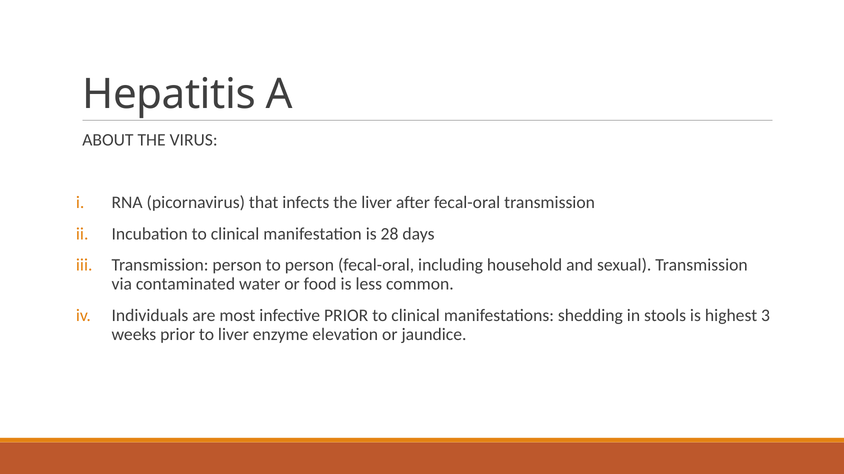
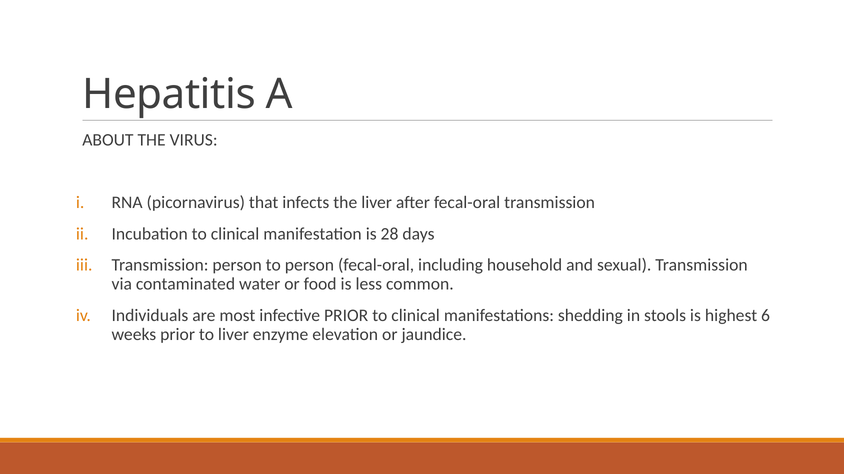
3: 3 -> 6
